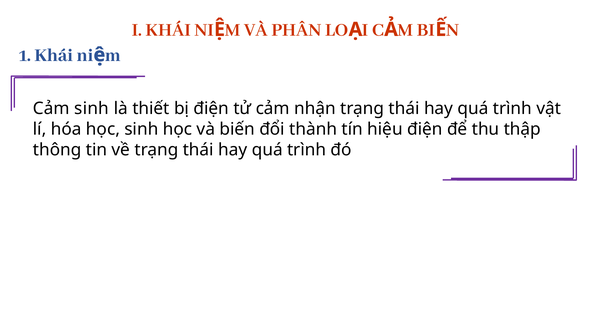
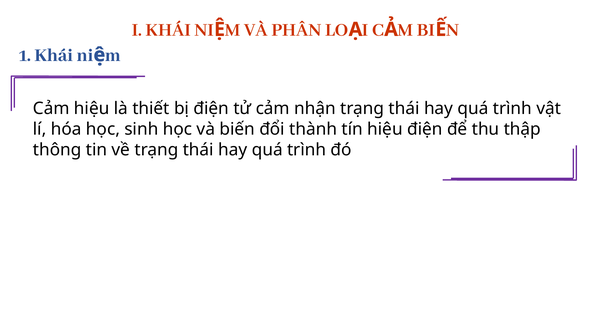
Cảm sinh: sinh -> hiệu
